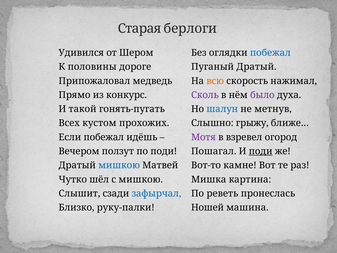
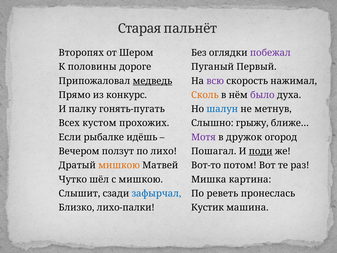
берлоги: берлоги -> пальнёт
Удивился: Удивился -> Второпях
побежал at (270, 53) colour: blue -> purple
Пуганый Дратый: Дратый -> Первый
медведь underline: none -> present
всю colour: orange -> purple
Сколь colour: purple -> orange
такой: такой -> палку
Если побежал: побежал -> рыбалке
взревел: взревел -> дружок
по поди: поди -> лихо
мишкою at (119, 165) colour: blue -> orange
камне: камне -> потом
руку-палки: руку-палки -> лихо-палки
Ношей: Ношей -> Кустик
